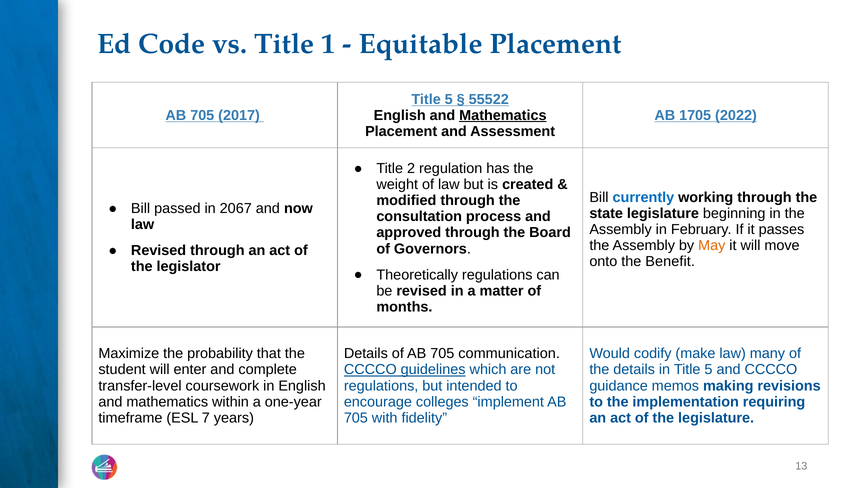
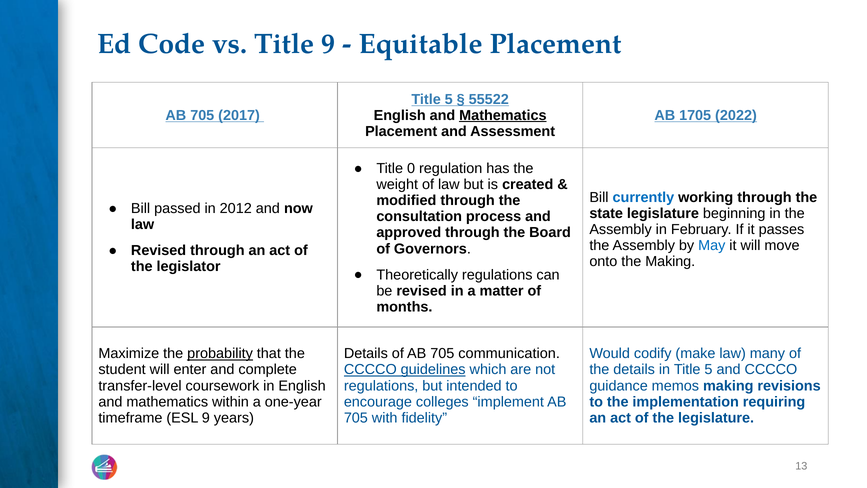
Title 1: 1 -> 9
2: 2 -> 0
2067: 2067 -> 2012
May colour: orange -> blue
the Benefit: Benefit -> Making
probability underline: none -> present
ESL 7: 7 -> 9
